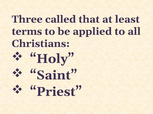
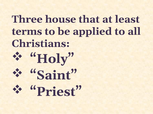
called: called -> house
